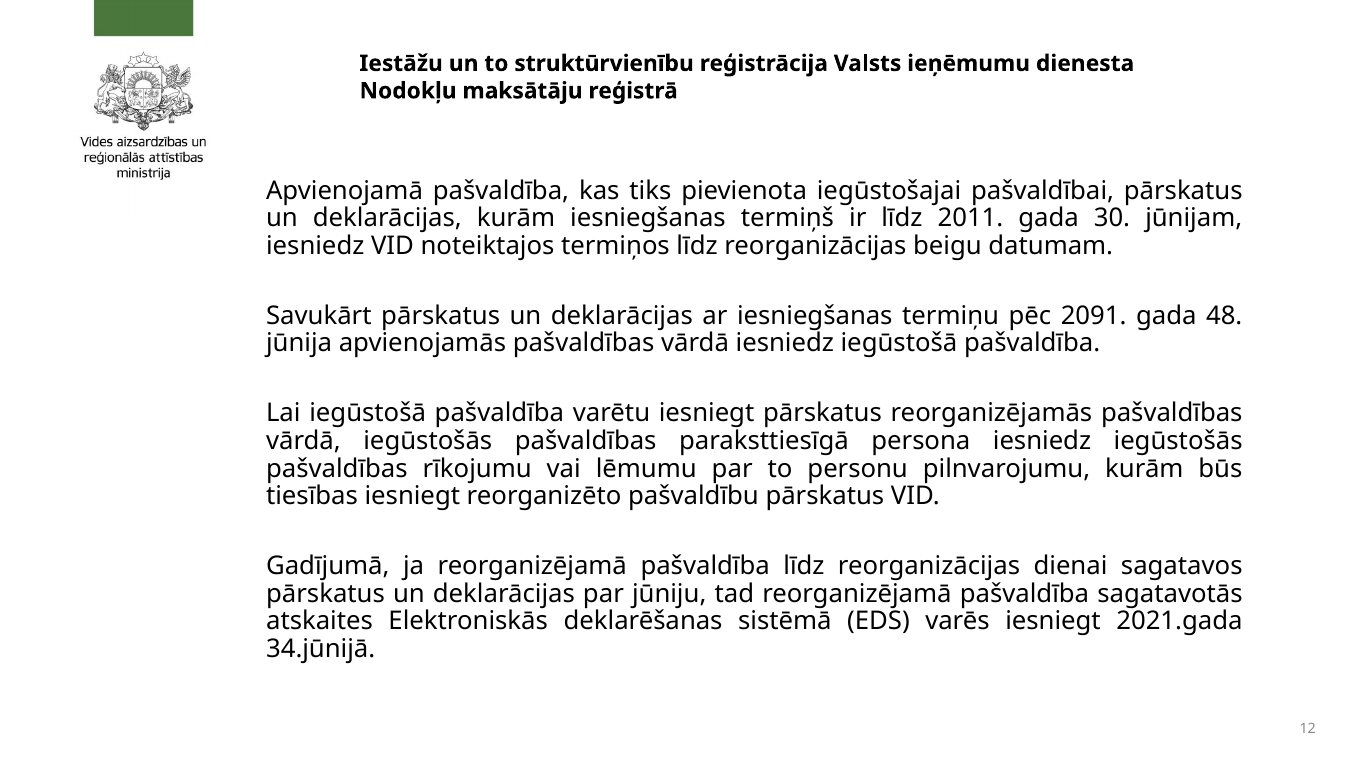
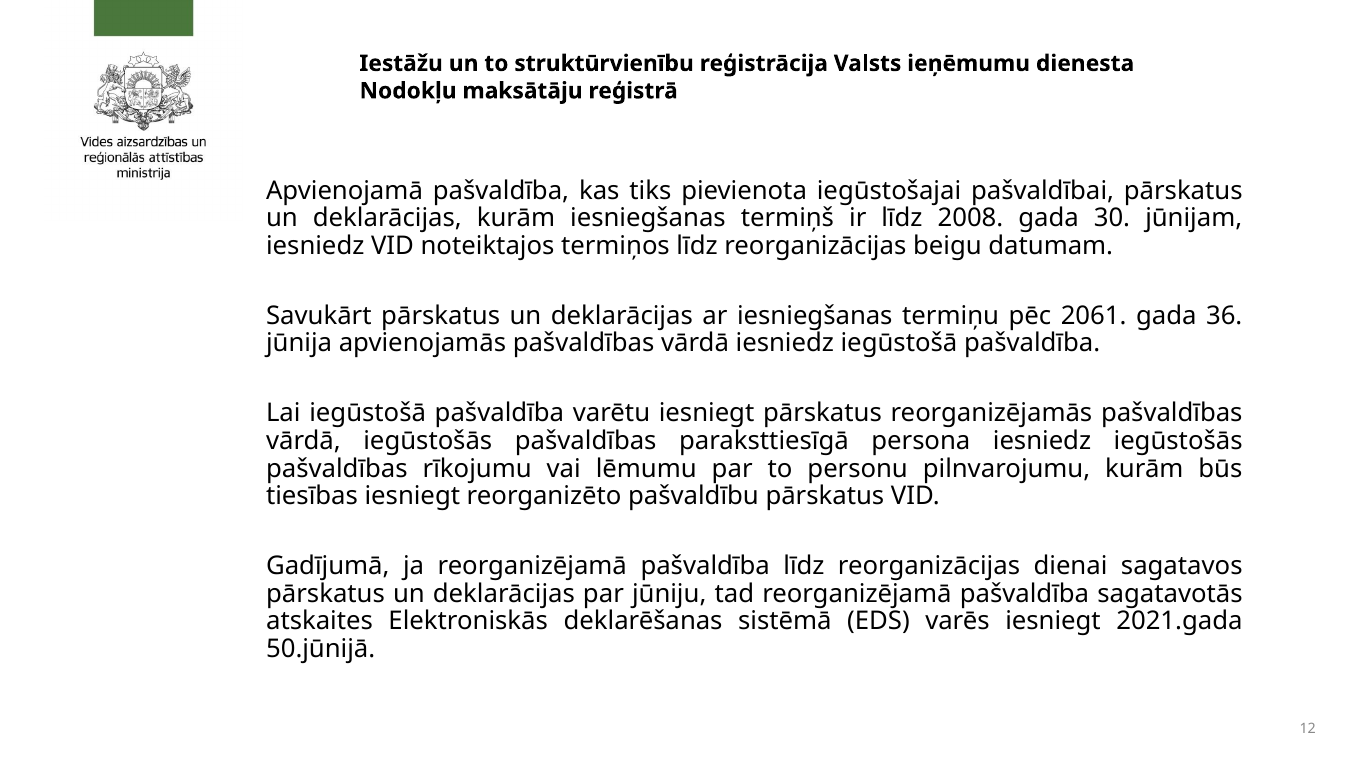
2011: 2011 -> 2008
2091: 2091 -> 2061
48: 48 -> 36
34.jūnijā: 34.jūnijā -> 50.jūnijā
